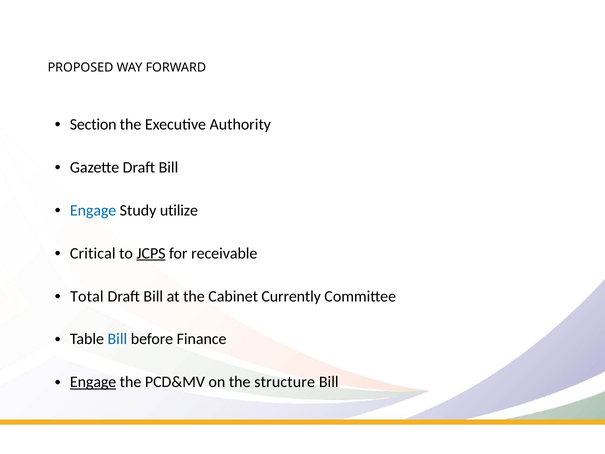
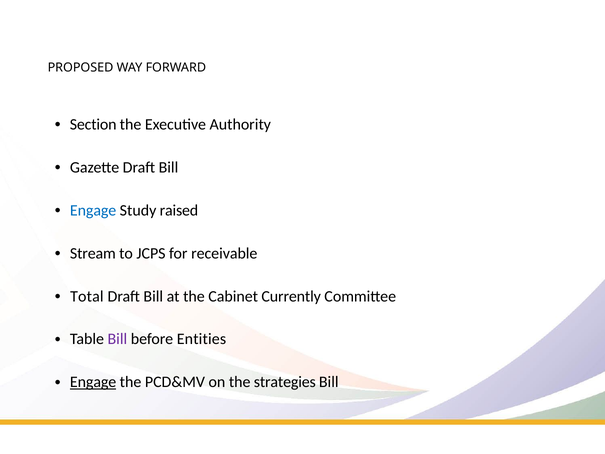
utilize: utilize -> raised
Critical: Critical -> Stream
JCPS underline: present -> none
Bill at (117, 339) colour: blue -> purple
Finance: Finance -> Entities
structure: structure -> strategies
